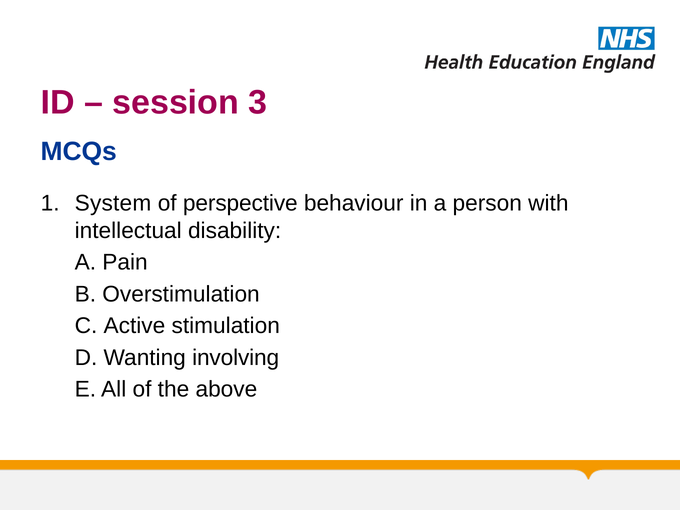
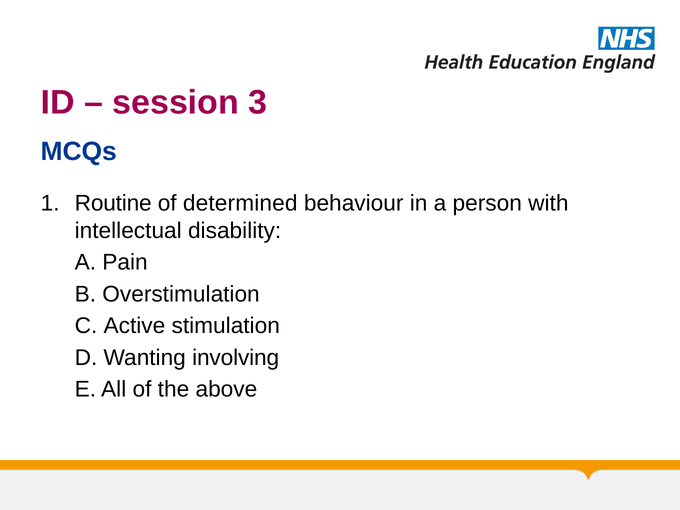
System: System -> Routine
perspective: perspective -> determined
